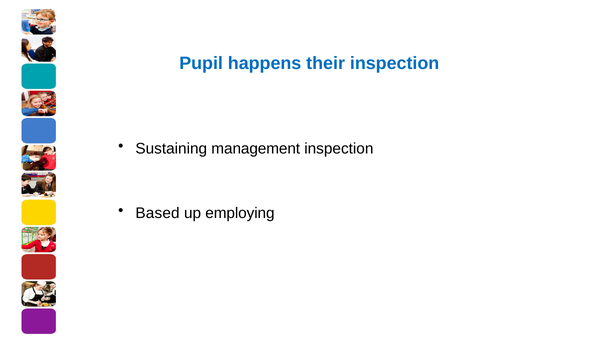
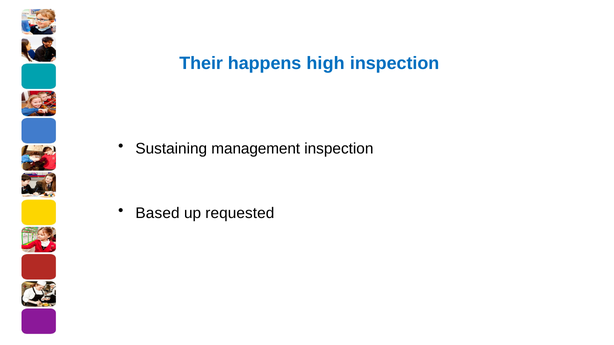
Pupil: Pupil -> Their
their: their -> high
employing: employing -> requested
